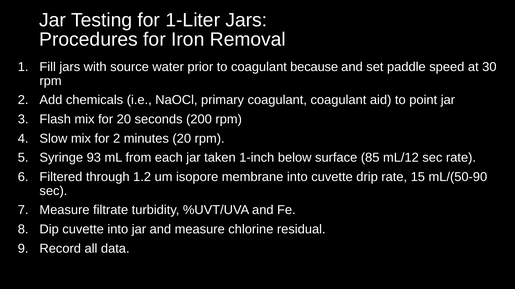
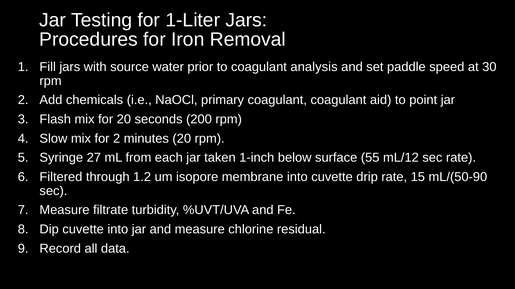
because: because -> analysis
93: 93 -> 27
85: 85 -> 55
